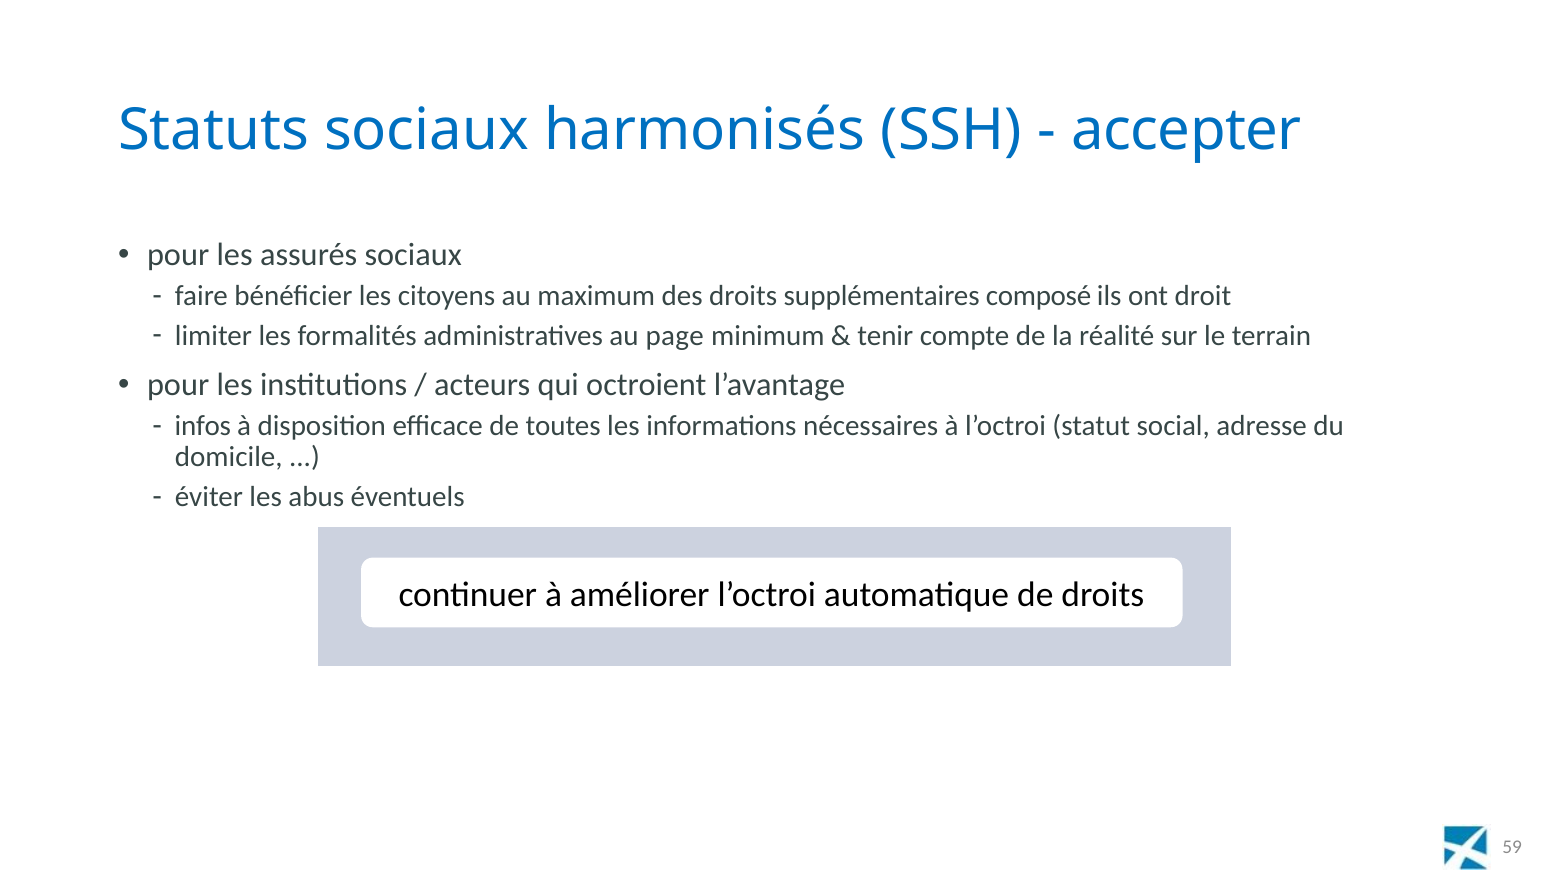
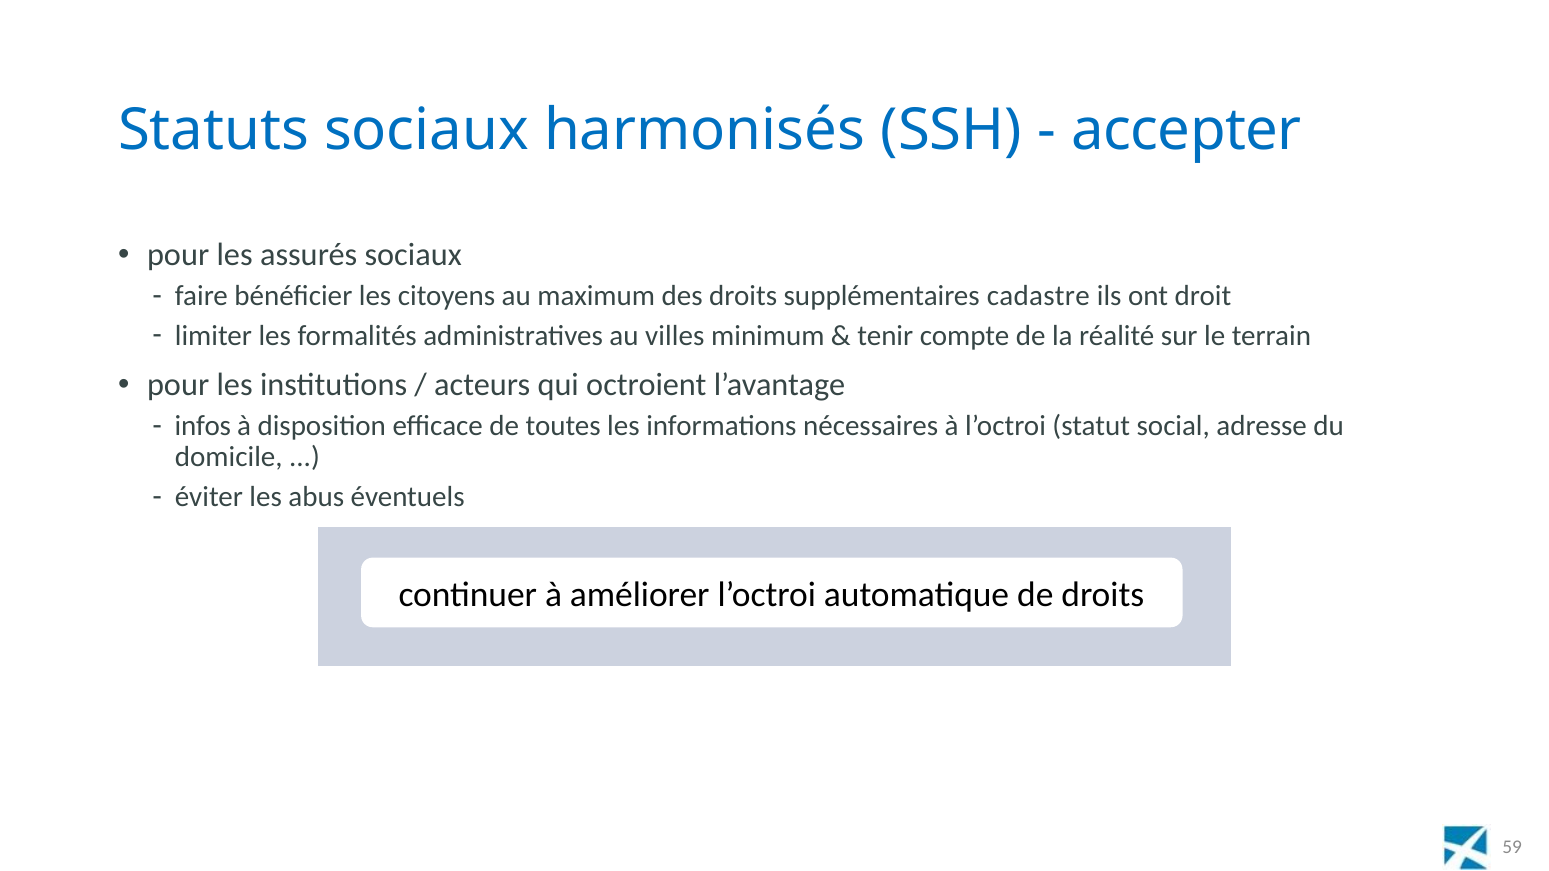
composé: composé -> cadastre
page: page -> villes
